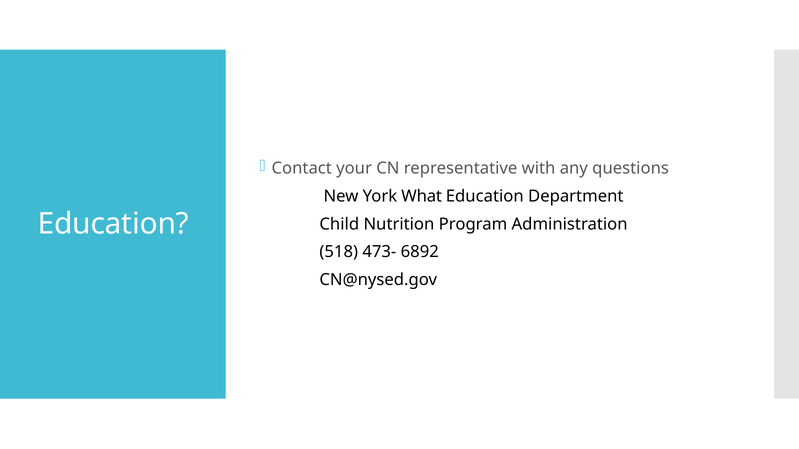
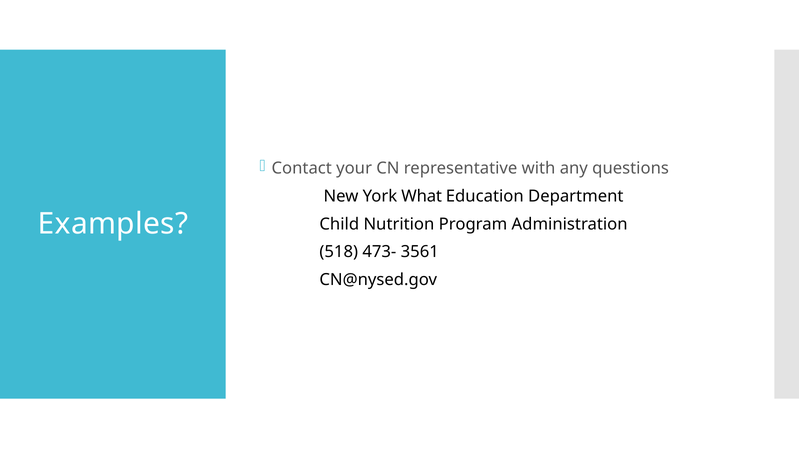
Education at (113, 224): Education -> Examples
6892: 6892 -> 3561
